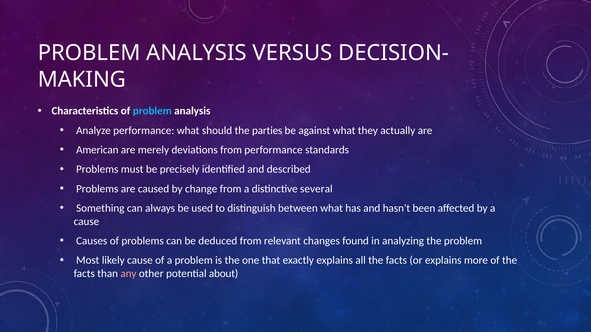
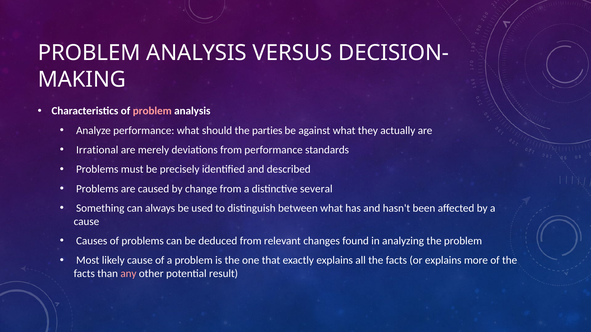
problem at (152, 111) colour: light blue -> pink
American: American -> Irrational
about: about -> result
